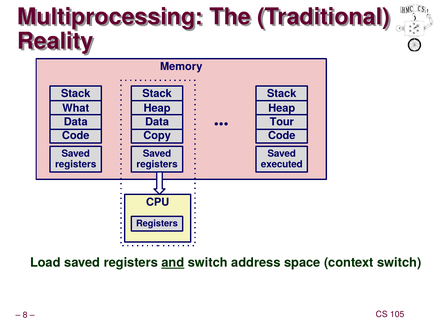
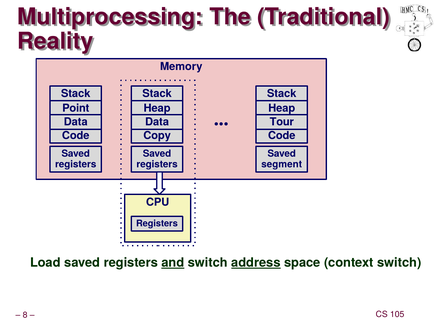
What: What -> Point
executed: executed -> segment
address underline: none -> present
